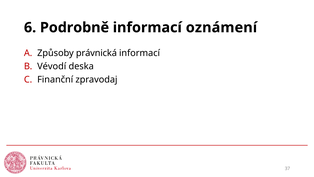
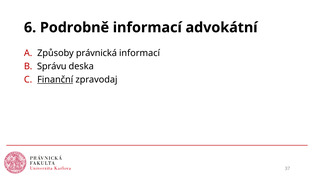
oznámení: oznámení -> advokátní
Vévodí: Vévodí -> Správu
Finanční underline: none -> present
